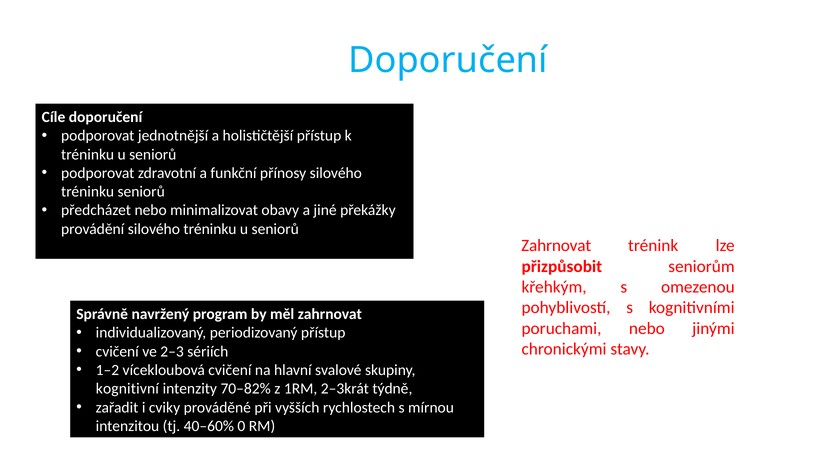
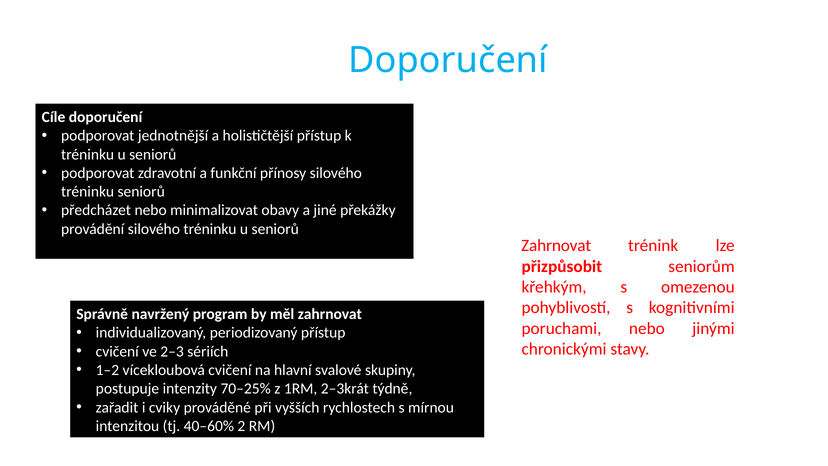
kognitivní: kognitivní -> postupuje
70–82%: 70–82% -> 70–25%
0: 0 -> 2
